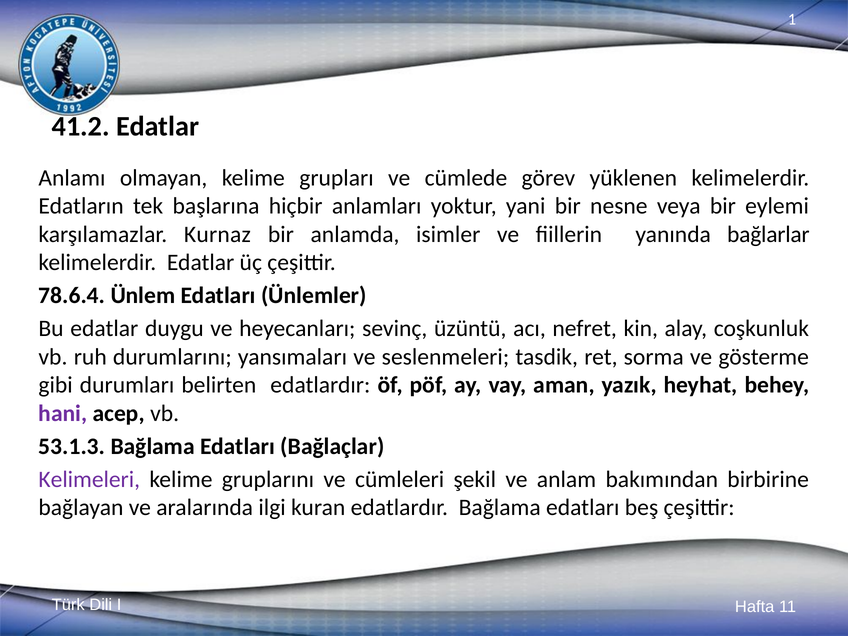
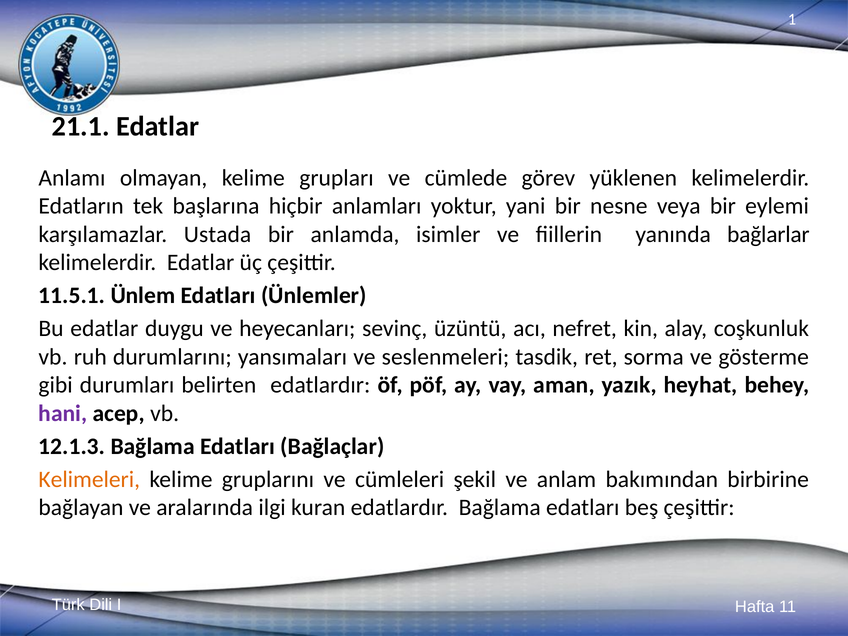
41.2: 41.2 -> 21.1
Kurnaz: Kurnaz -> Ustada
78.6.4: 78.6.4 -> 11.5.1
53.1.3: 53.1.3 -> 12.1.3
Kelimeleri colour: purple -> orange
